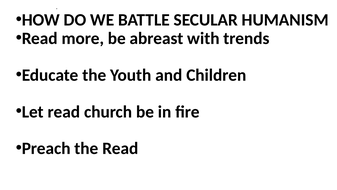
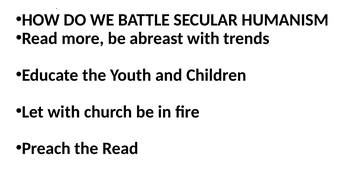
Let read: read -> with
